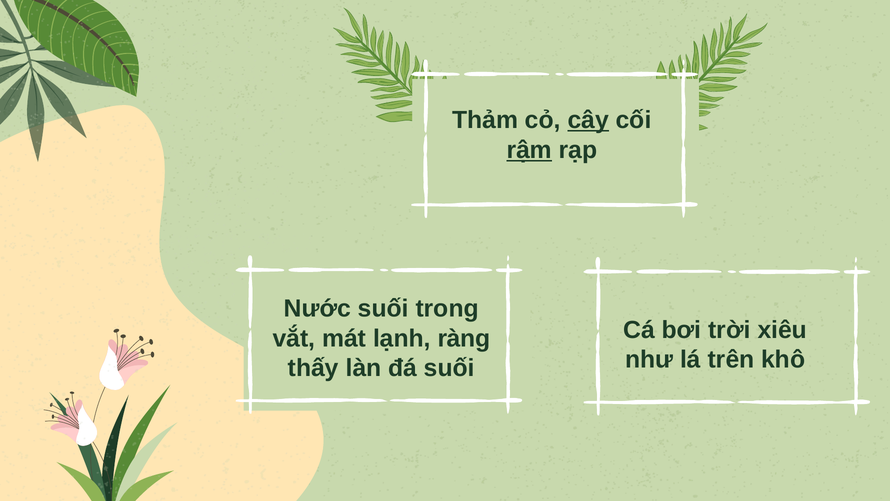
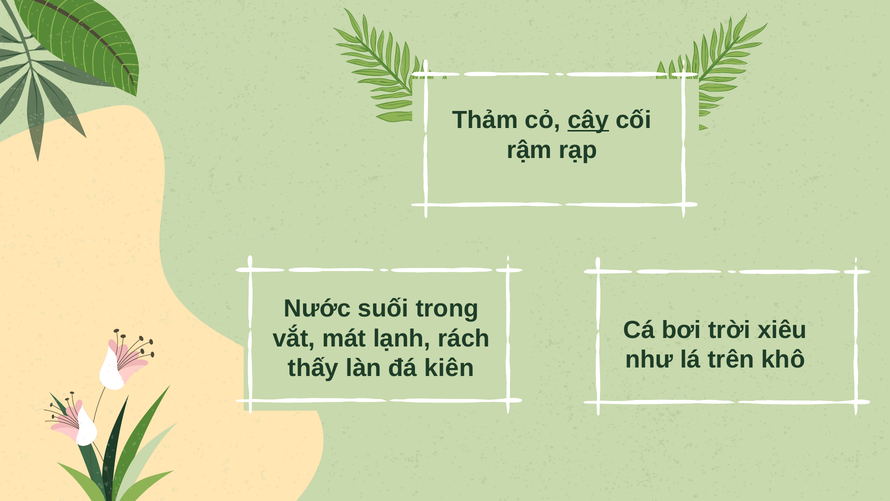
rậm underline: present -> none
ràng: ràng -> rách
đá suối: suối -> kiên
